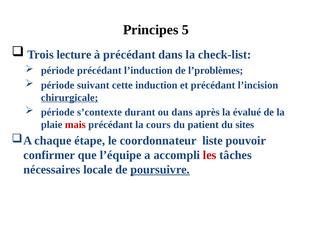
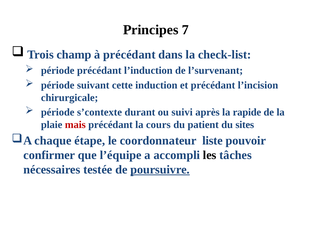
5: 5 -> 7
lecture: lecture -> champ
l’problèmes: l’problèmes -> l’survenant
chirurgicale underline: present -> none
ou dans: dans -> suivi
évalué: évalué -> rapide
les colour: red -> black
locale: locale -> testée
